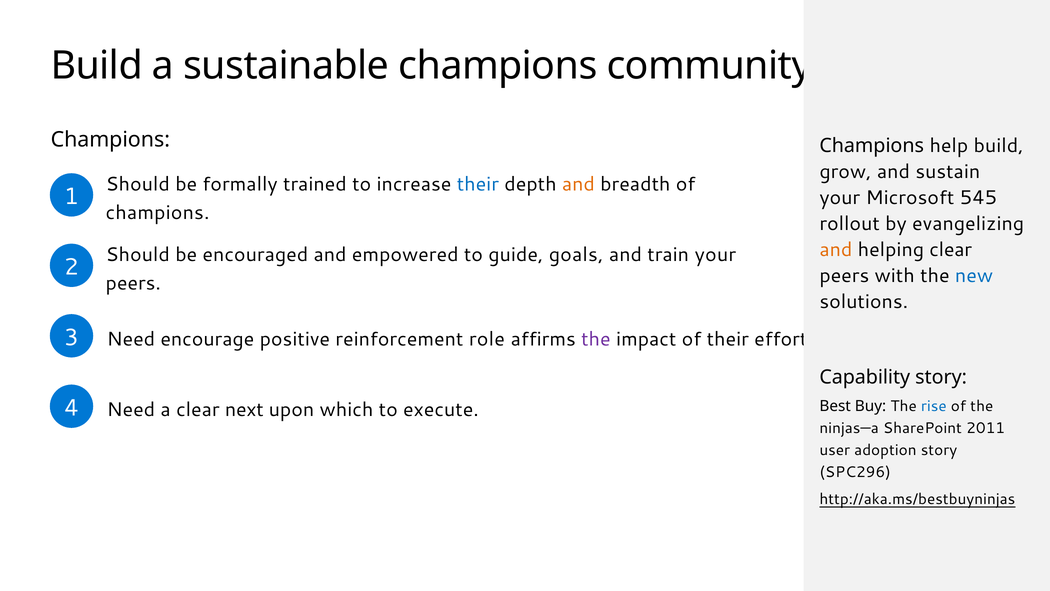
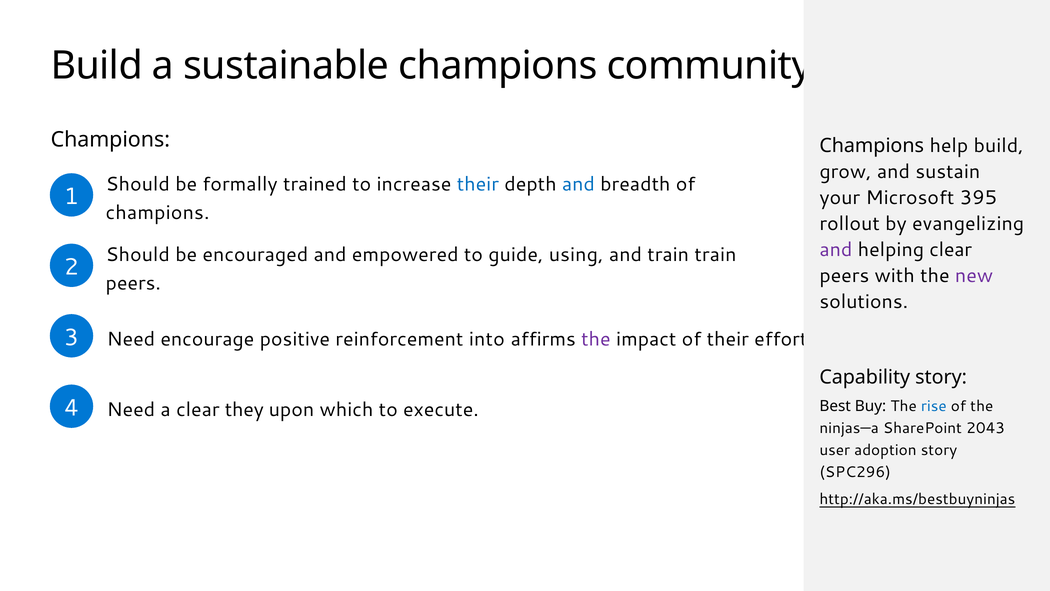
and at (578, 184) colour: orange -> blue
545: 545 -> 395
and at (836, 250) colour: orange -> purple
goals: goals -> using
train your: your -> train
new colour: blue -> purple
role: role -> into
next: next -> they
2011: 2011 -> 2043
